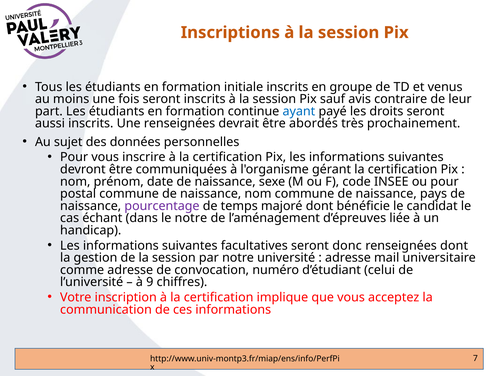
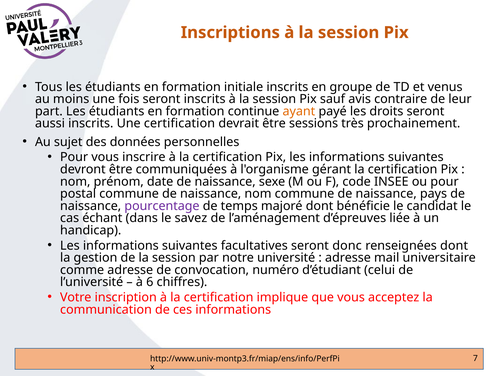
ayant colour: blue -> orange
Une renseignées: renseignées -> certification
abordés: abordés -> sessions
le notre: notre -> savez
9: 9 -> 6
